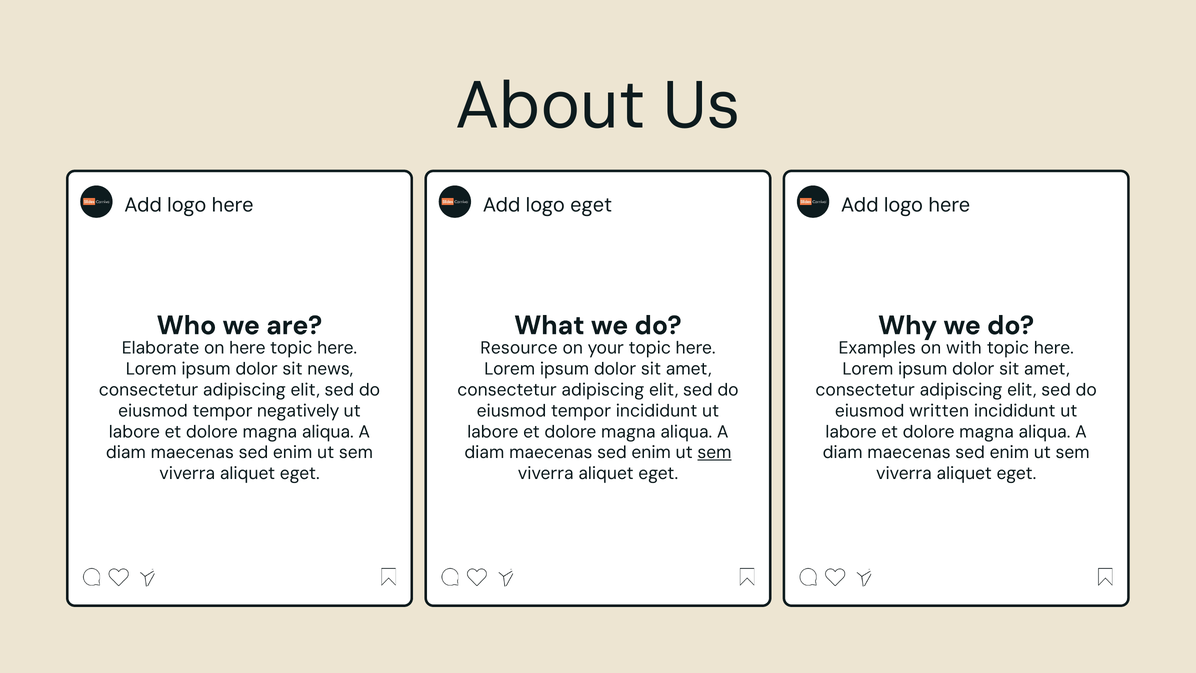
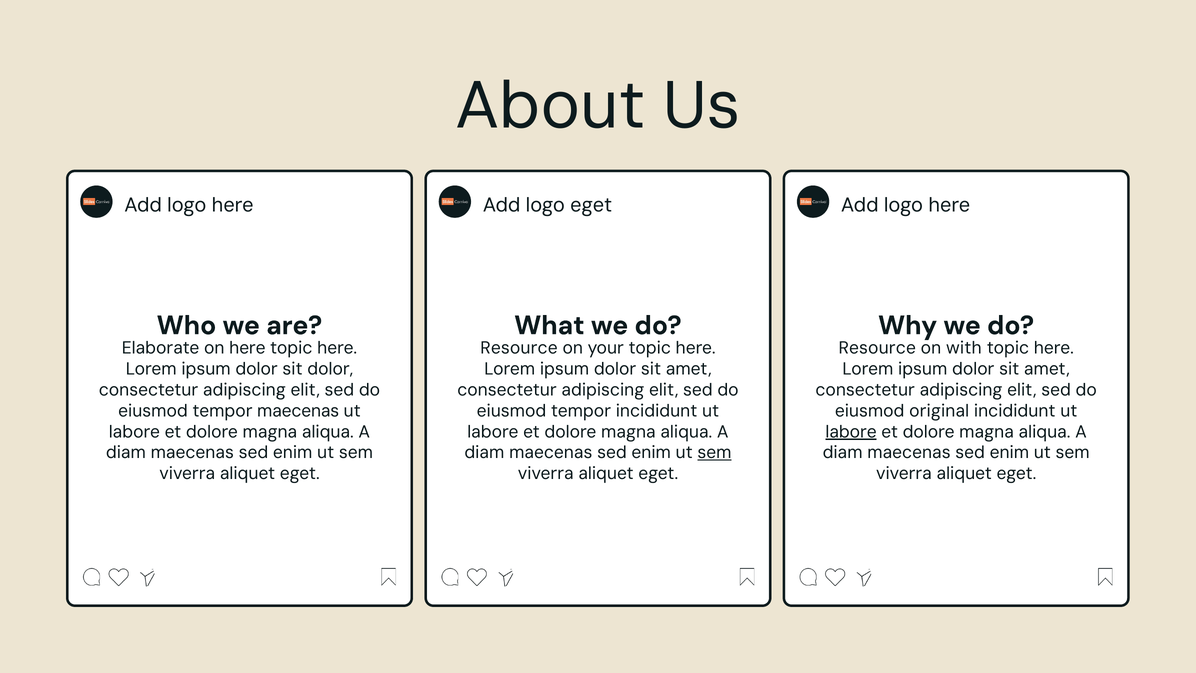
Examples at (877, 348): Examples -> Resource
sit news: news -> dolor
tempor negatively: negatively -> maecenas
written: written -> original
labore at (851, 432) underline: none -> present
